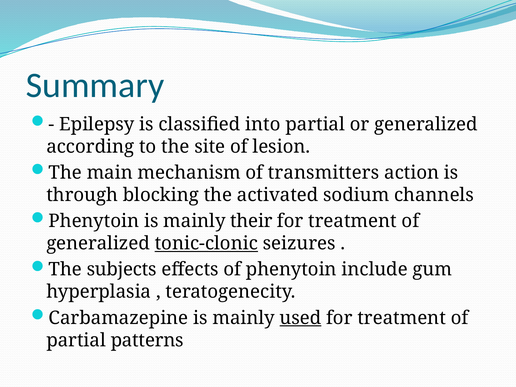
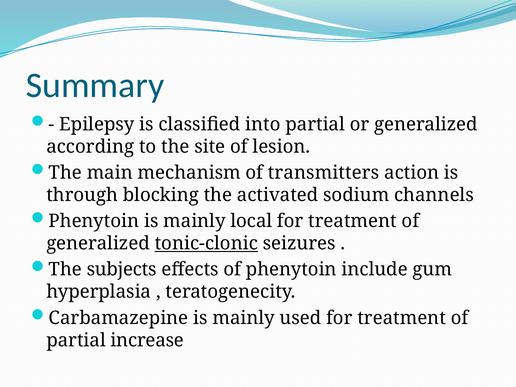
their: their -> local
used underline: present -> none
patterns: patterns -> increase
